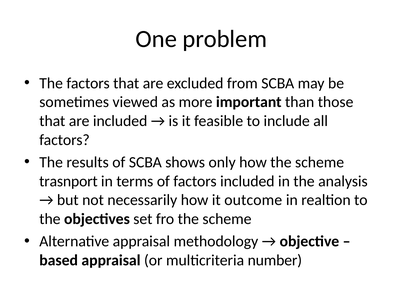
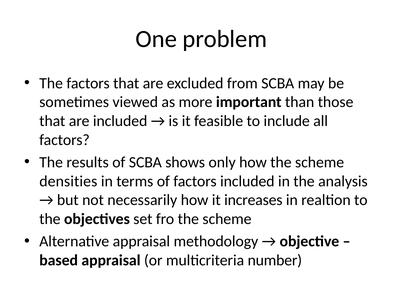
trasnport: trasnport -> densities
outcome: outcome -> increases
